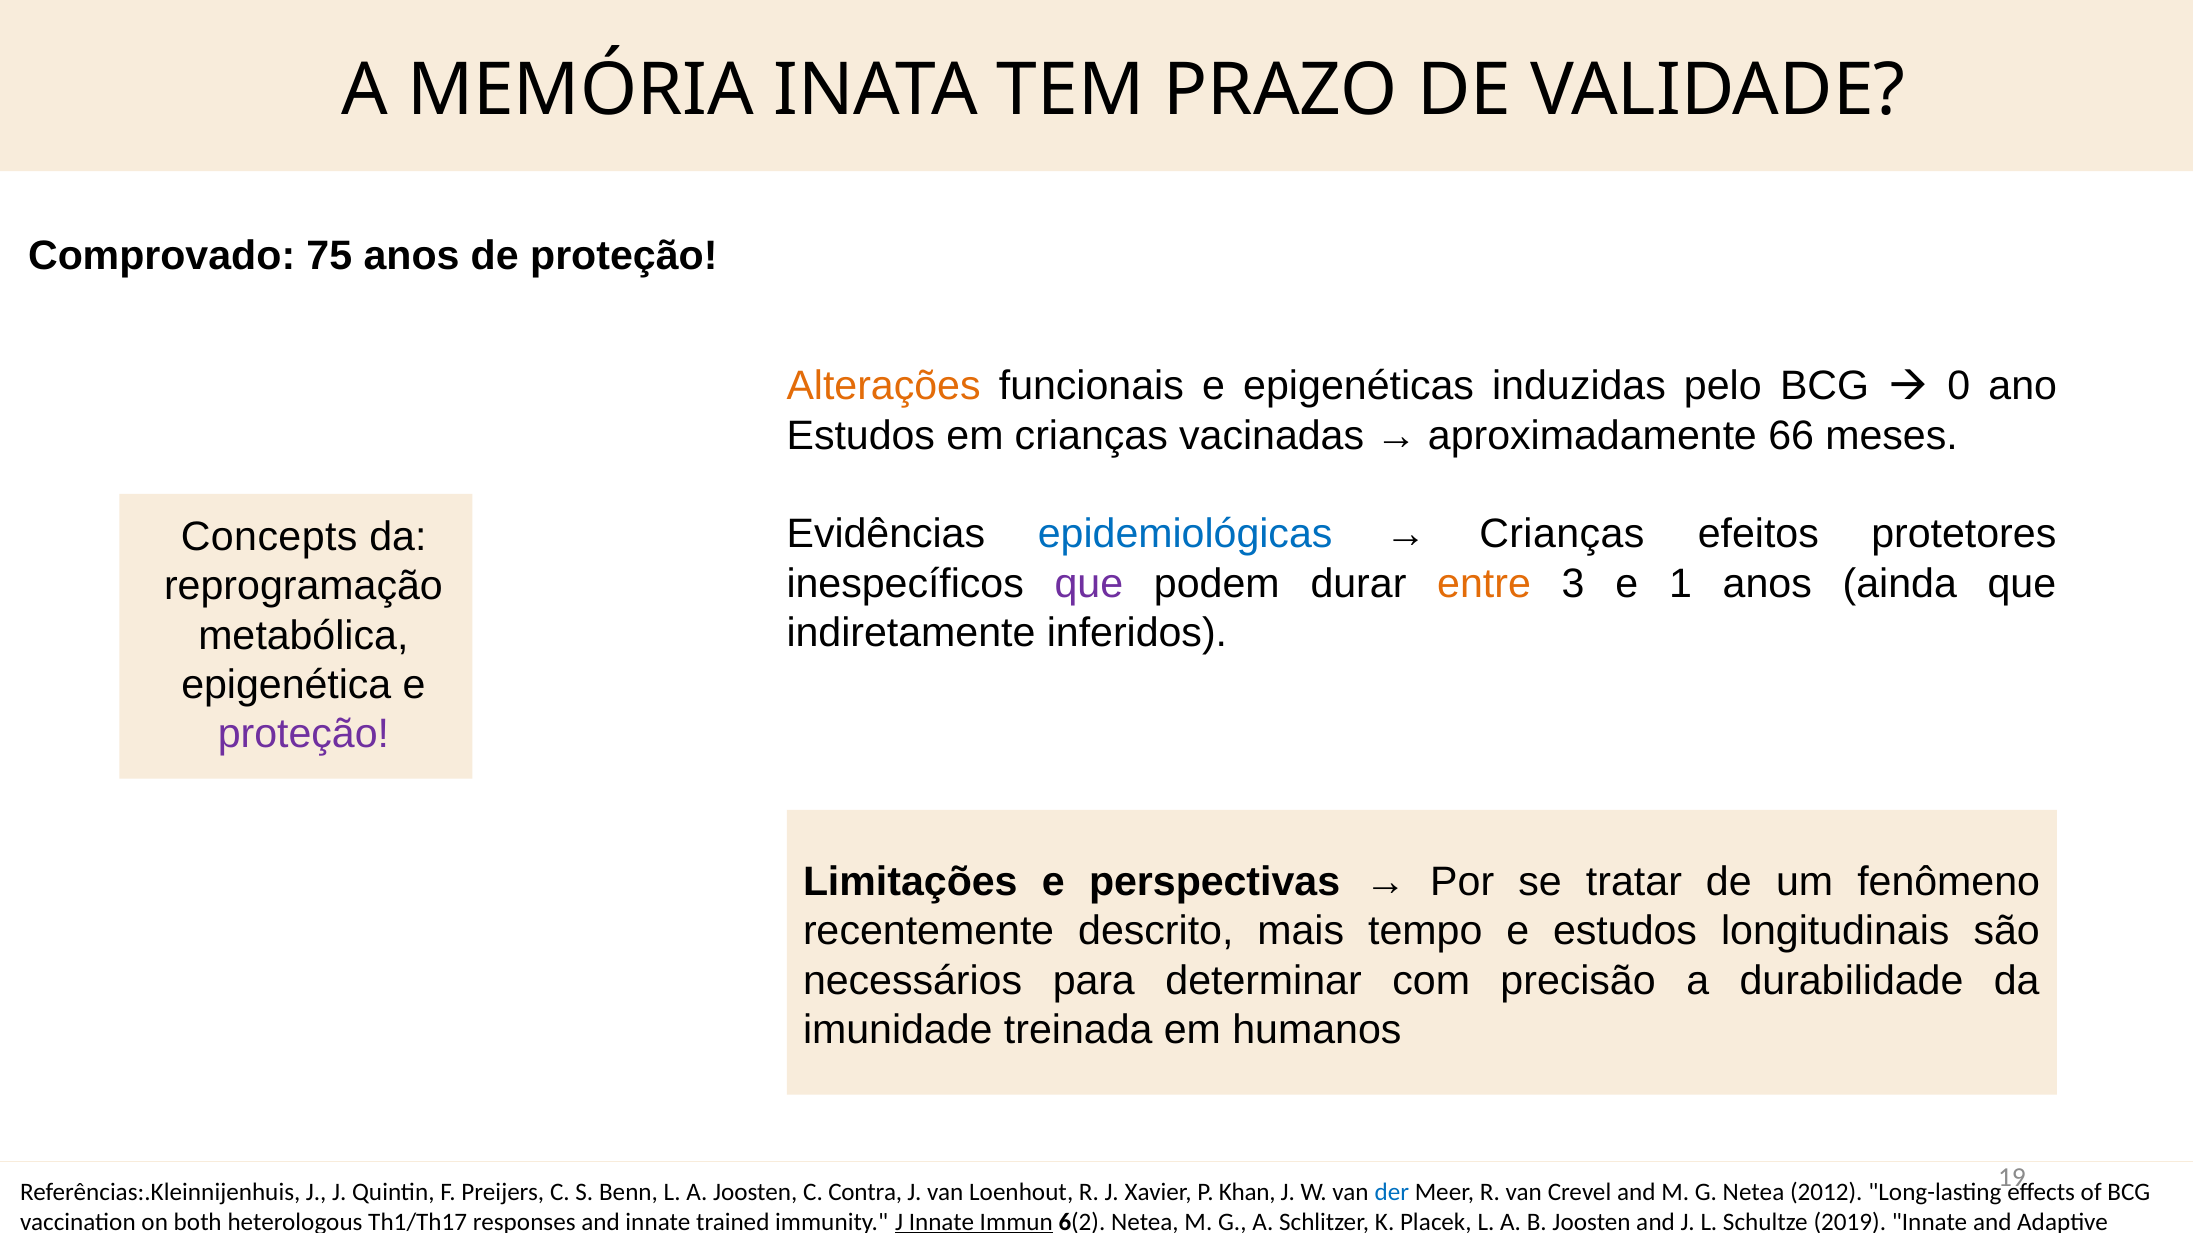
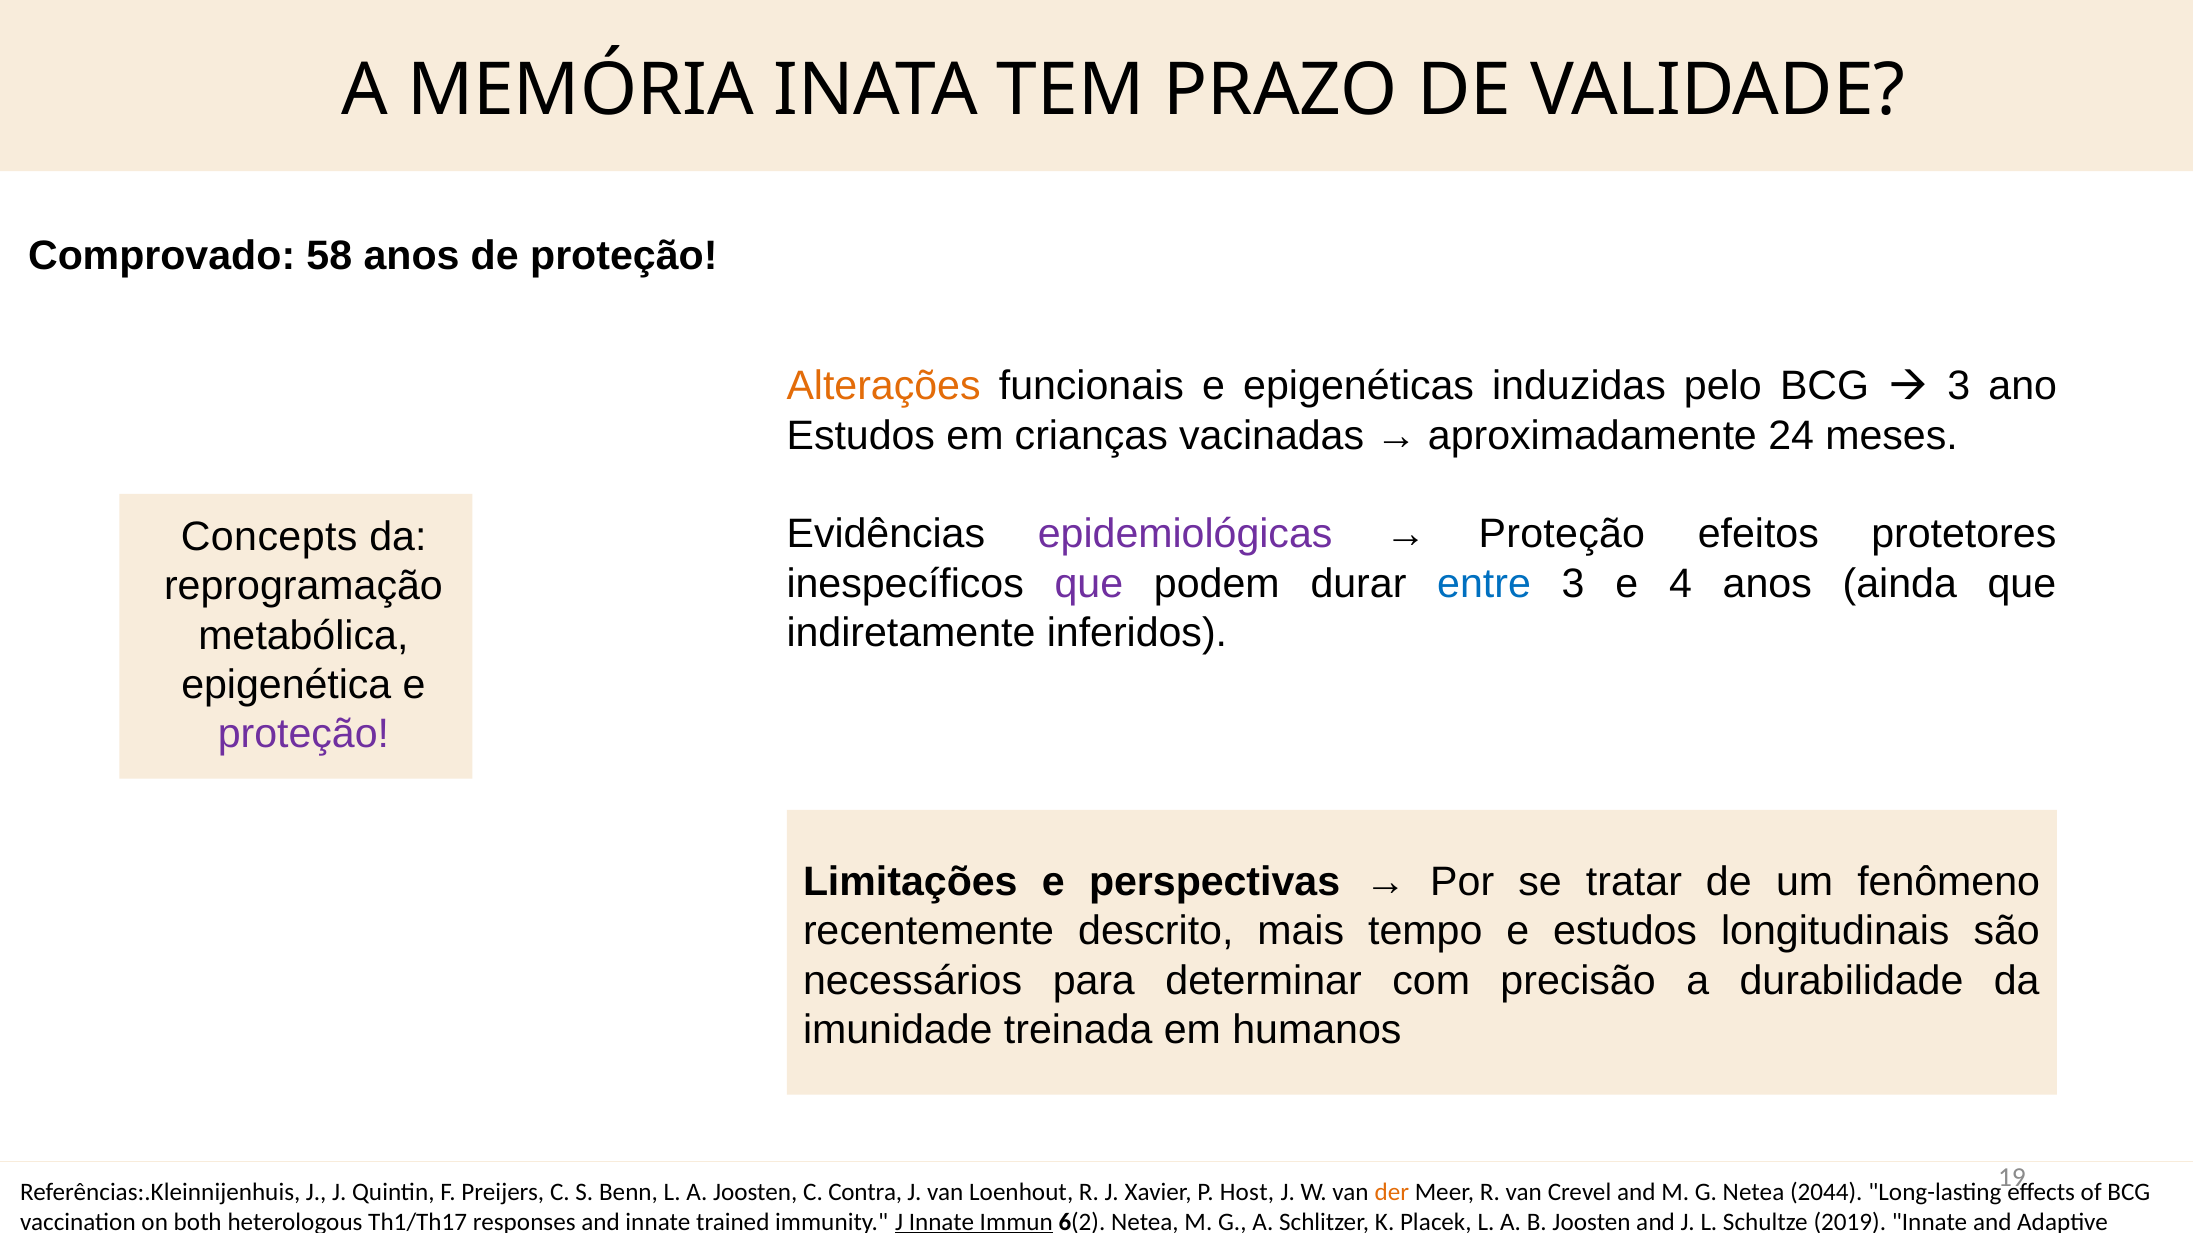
75: 75 -> 58
0 at (1959, 386): 0 -> 3
66: 66 -> 24
epidemiológicas colour: blue -> purple
Crianças at (1562, 534): Crianças -> Proteção
entre colour: orange -> blue
1: 1 -> 4
P Khan: Khan -> Host
der colour: blue -> orange
2012: 2012 -> 2044
